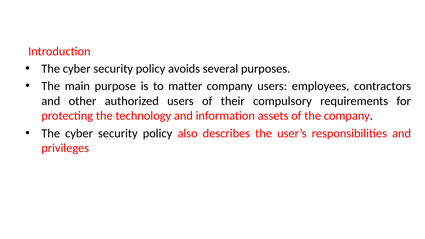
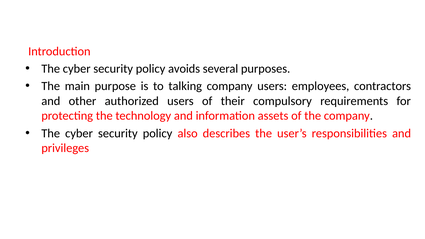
matter: matter -> talking
